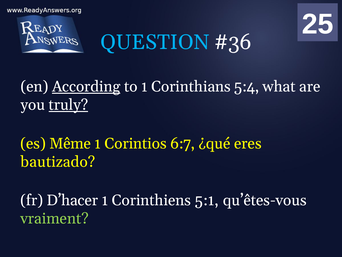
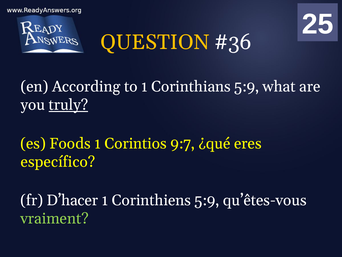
QUESTION colour: light blue -> yellow
According underline: present -> none
Corinthians 5:4: 5:4 -> 5:9
Même: Même -> Foods
6:7: 6:7 -> 9:7
bautizado: bautizado -> específico
Corinthiens 5:1: 5:1 -> 5:9
